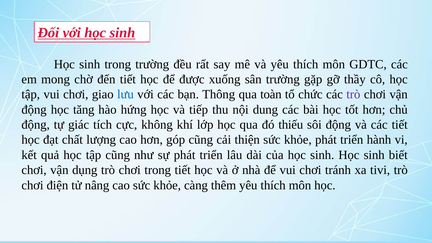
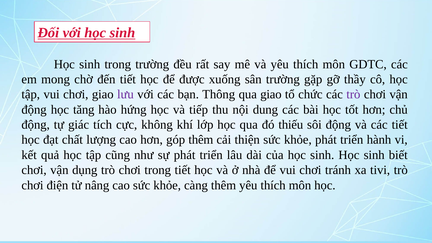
lưu colour: blue -> purple
qua toàn: toàn -> giao
góp cũng: cũng -> thêm
